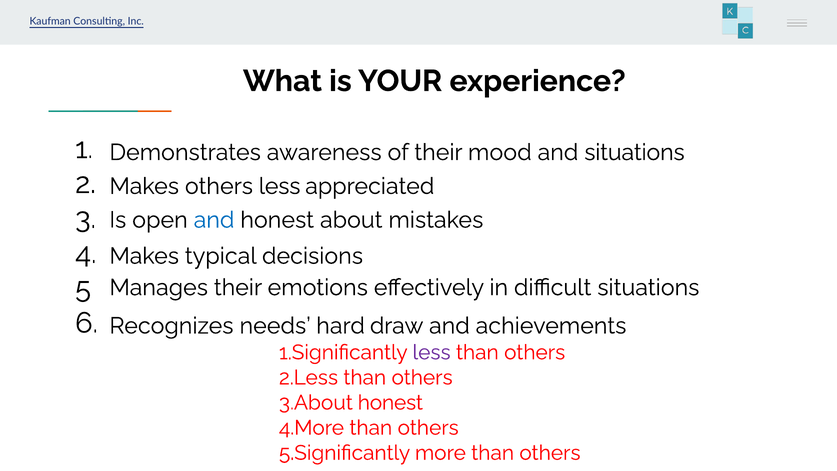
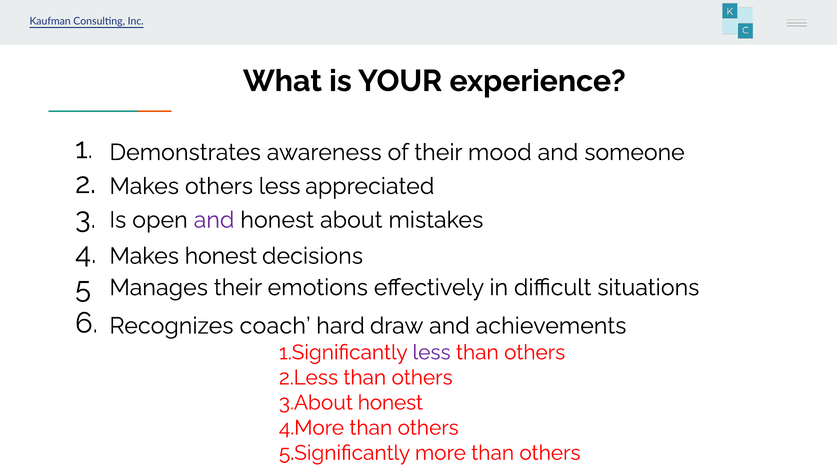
and situations: situations -> someone
and at (214, 220) colour: blue -> purple
Makes typical: typical -> honest
needs: needs -> coach
